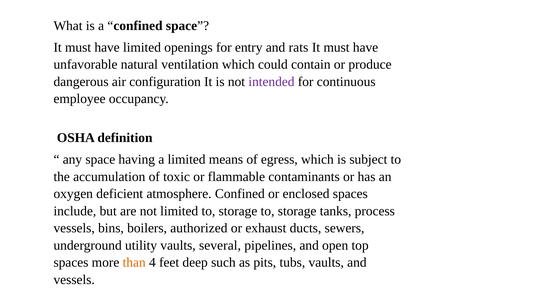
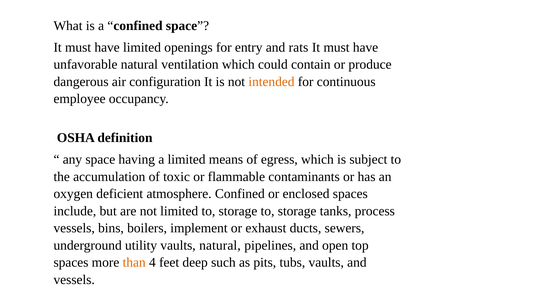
intended colour: purple -> orange
authorized: authorized -> implement
vaults several: several -> natural
